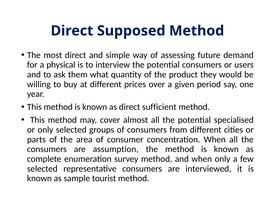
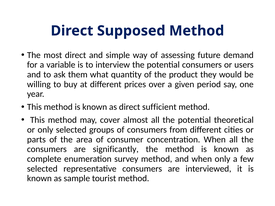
physical: physical -> variable
specialised: specialised -> theoretical
assumption: assumption -> significantly
